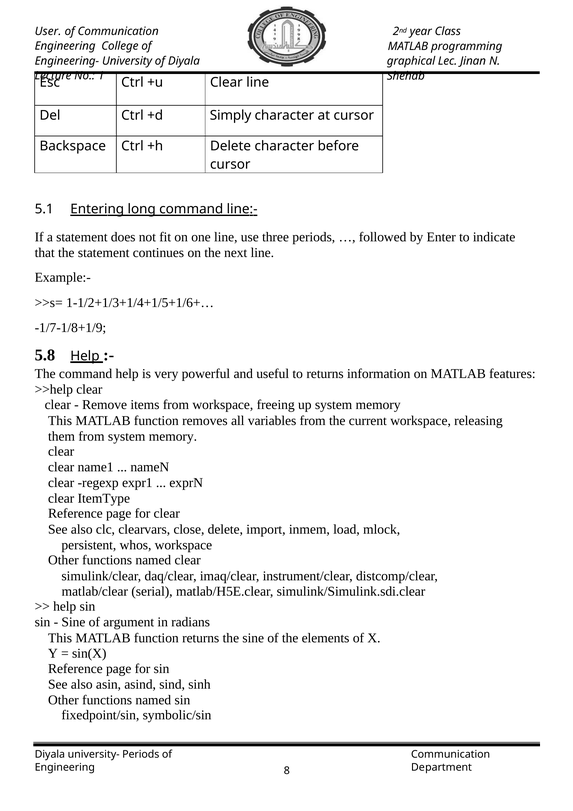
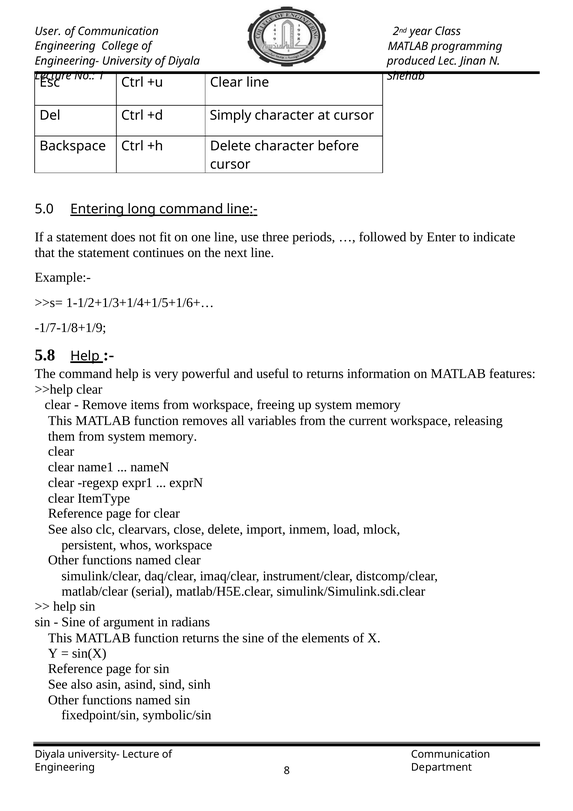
graphical: graphical -> produced
5.1: 5.1 -> 5.0
university- Periods: Periods -> Lecture
